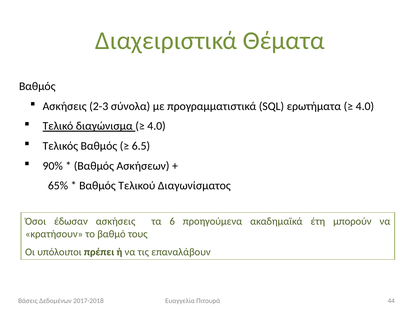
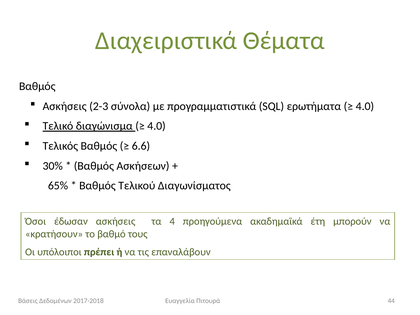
6.5: 6.5 -> 6.6
90%: 90% -> 30%
6: 6 -> 4
